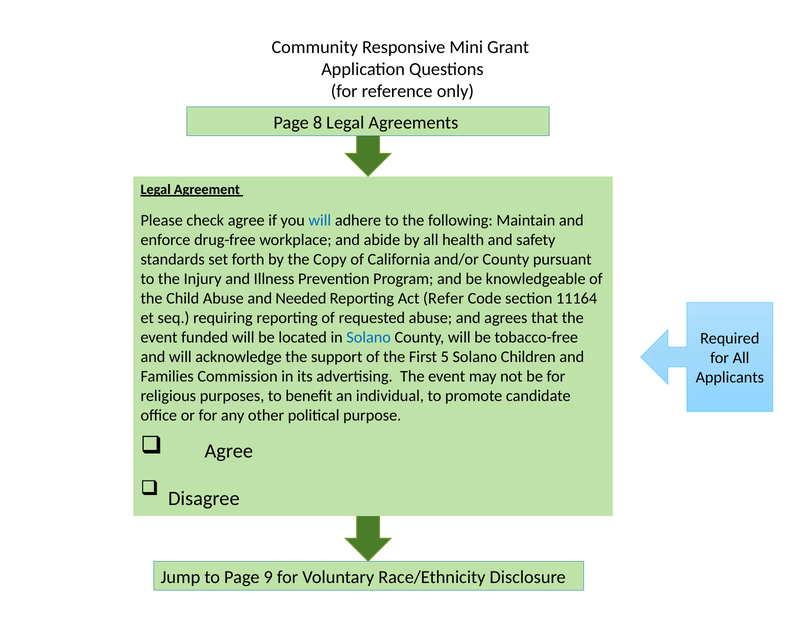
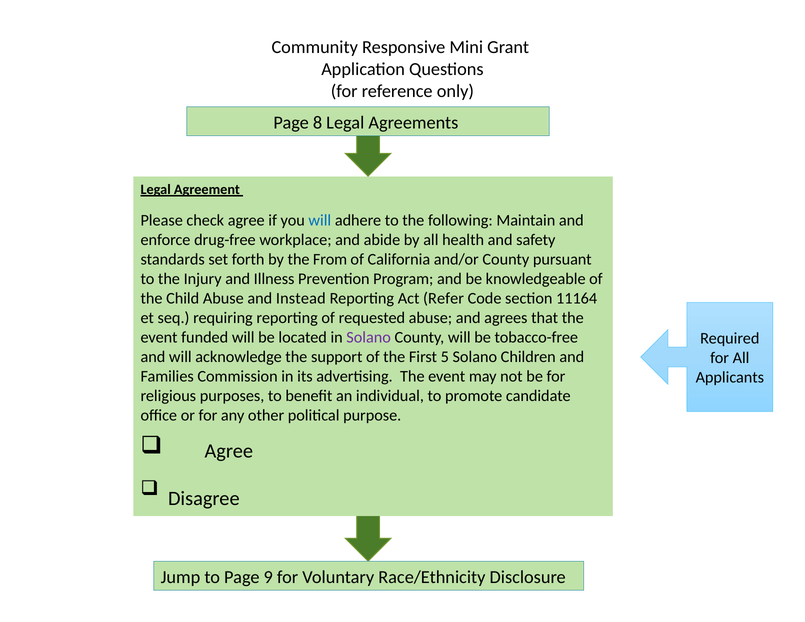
Copy: Copy -> From
Needed: Needed -> Instead
Solano at (369, 337) colour: blue -> purple
